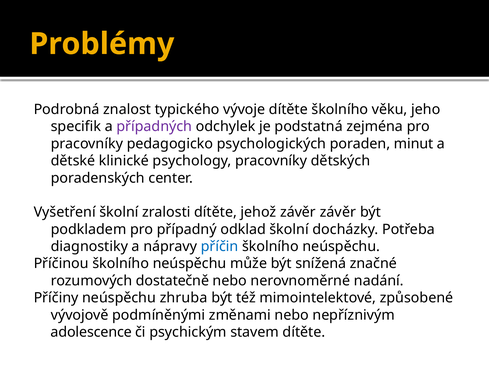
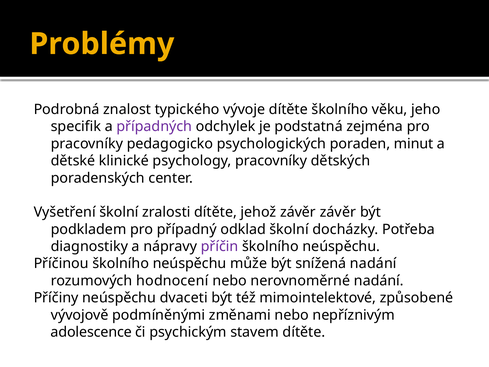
příčin colour: blue -> purple
snížená značné: značné -> nadání
dostatečně: dostatečně -> hodnocení
zhruba: zhruba -> dvaceti
